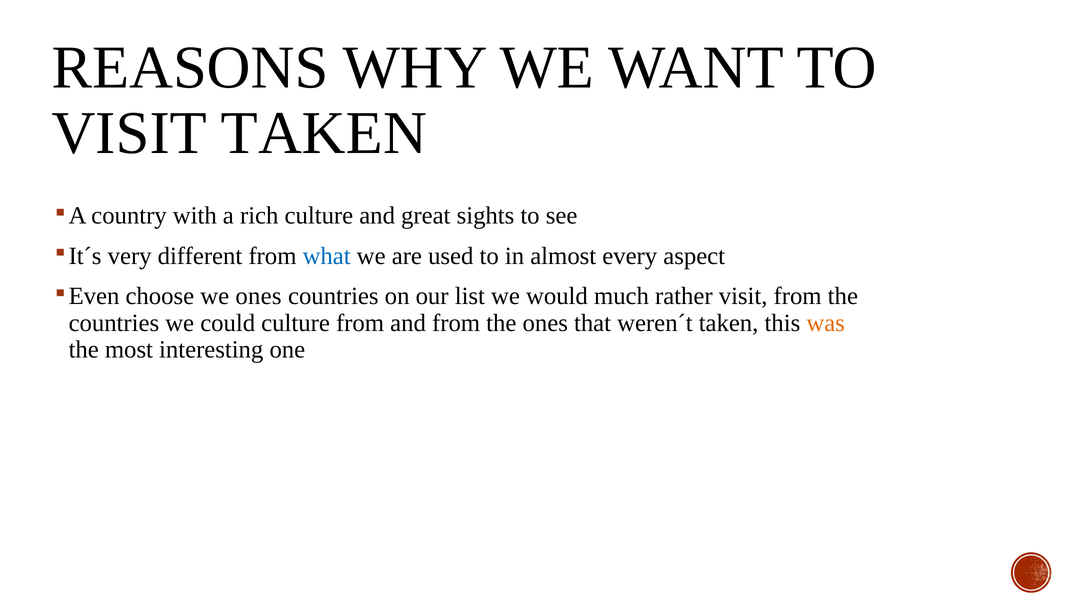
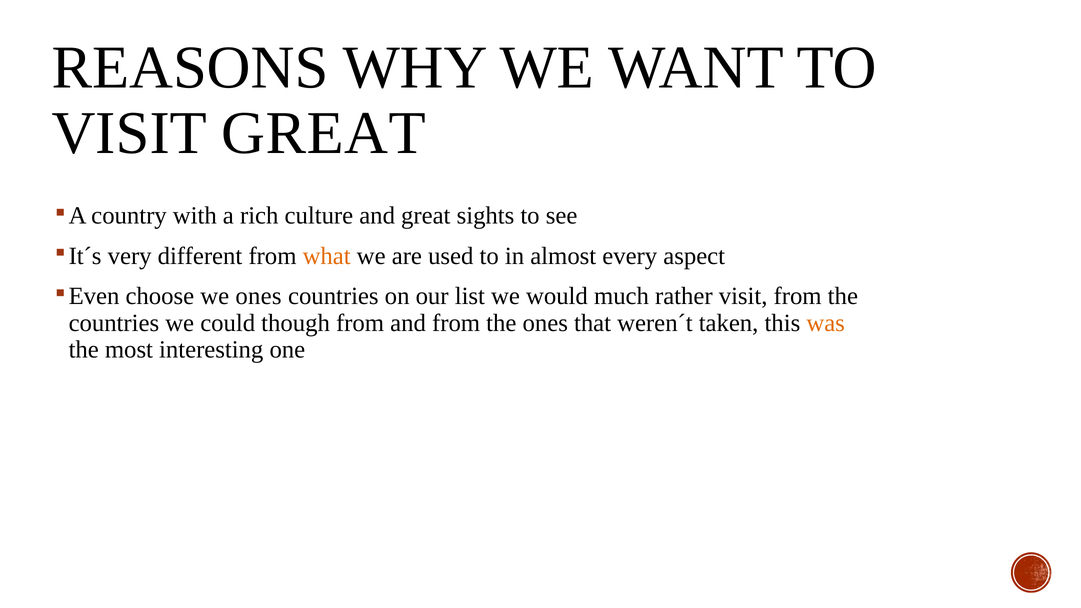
VISIT TAKEN: TAKEN -> GREAT
what colour: blue -> orange
could culture: culture -> though
